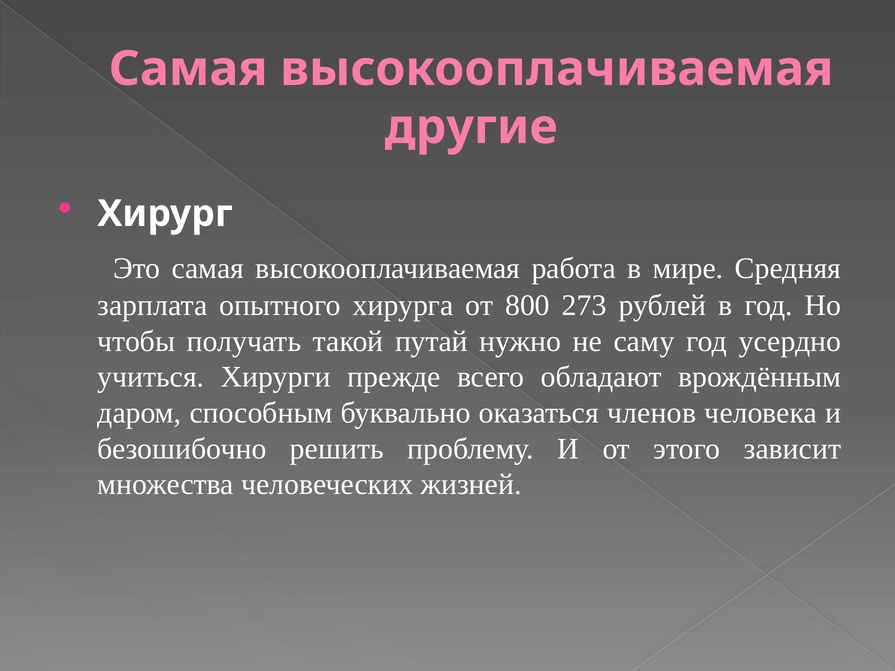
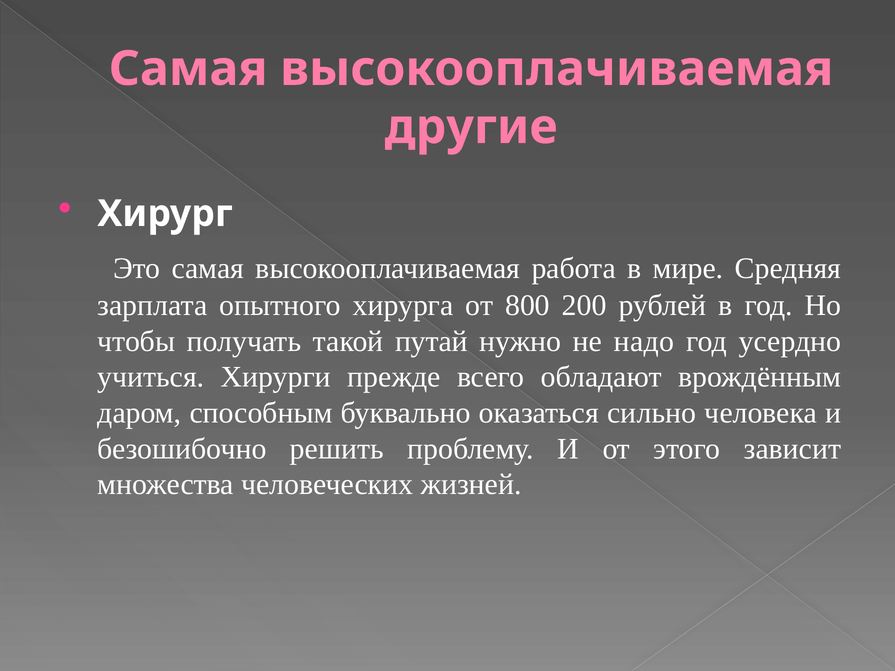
273: 273 -> 200
саму: саму -> надо
членов: членов -> сильно
